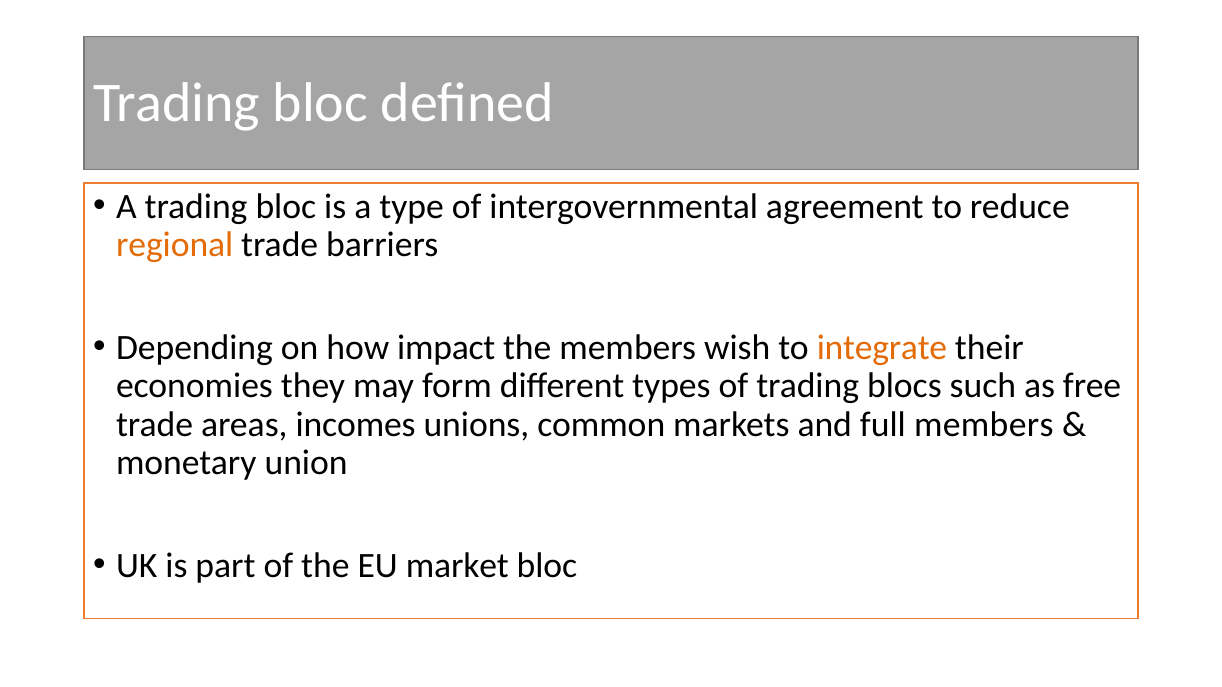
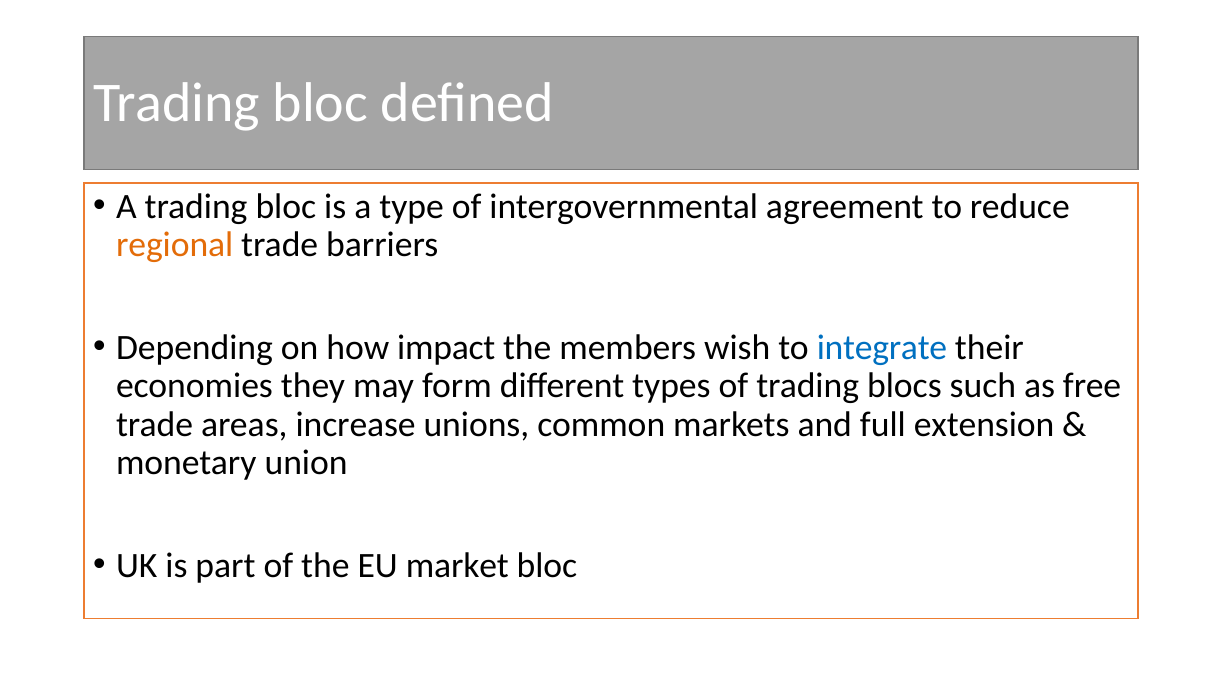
integrate colour: orange -> blue
incomes: incomes -> increase
full members: members -> extension
